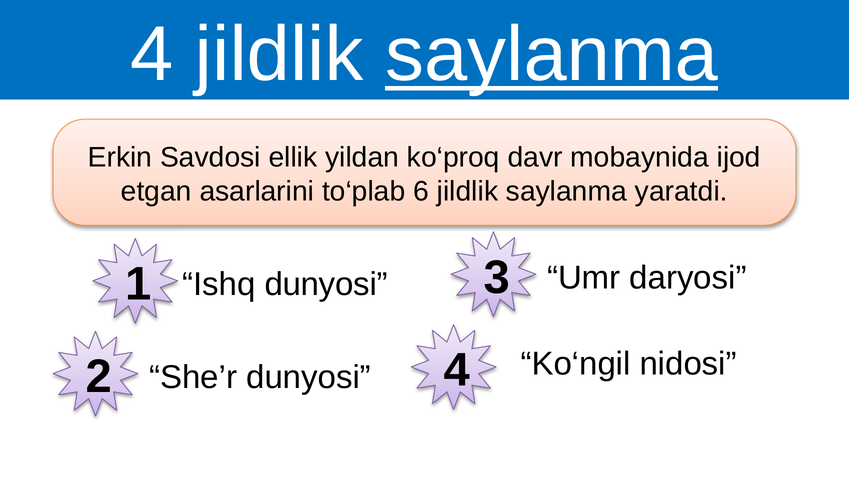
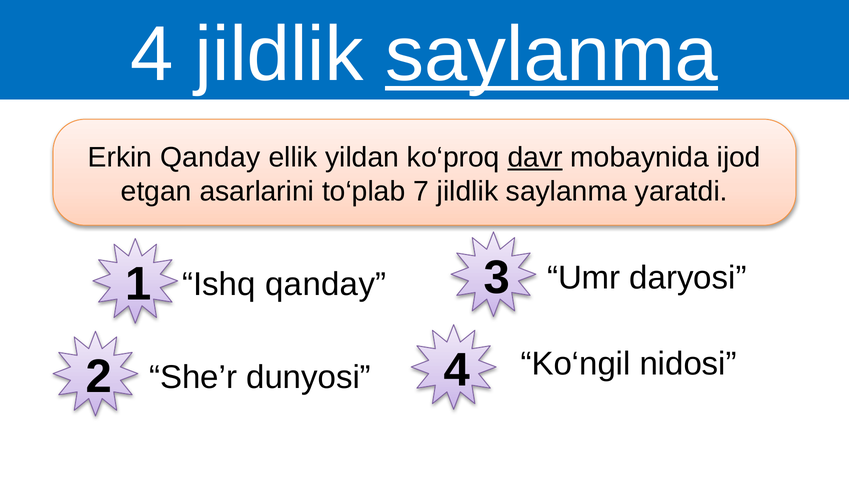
Erkin Savdosi: Savdosi -> Qanday
davr underline: none -> present
6: 6 -> 7
Ishq dunyosi: dunyosi -> qanday
